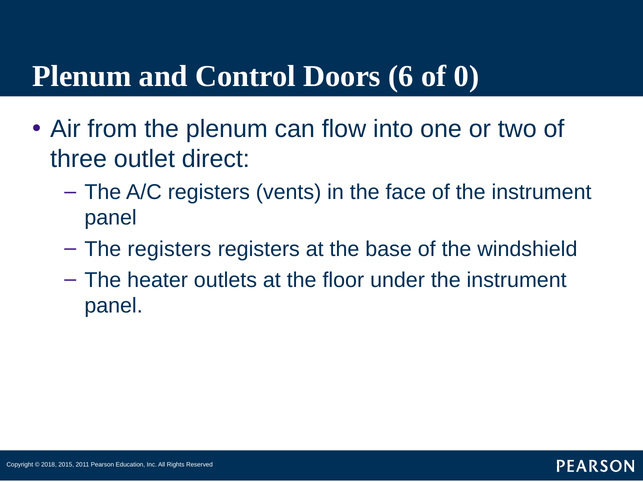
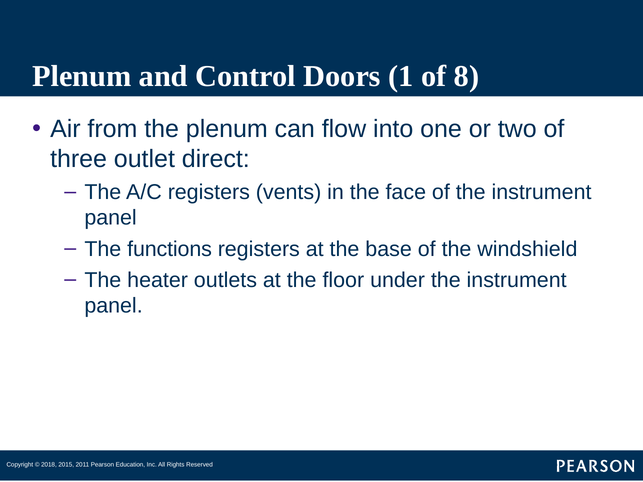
6: 6 -> 1
0: 0 -> 8
The registers: registers -> functions
